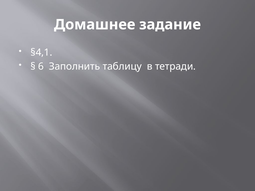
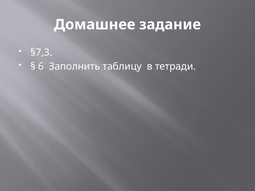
§4,1: §4,1 -> §7,3
